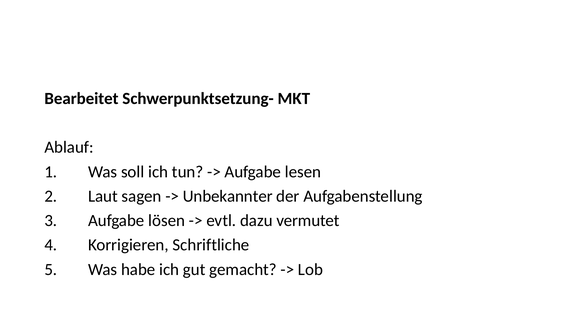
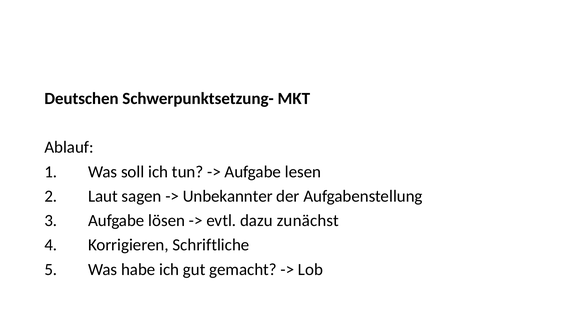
Bearbeitet: Bearbeitet -> Deutschen
vermutet: vermutet -> zunächst
